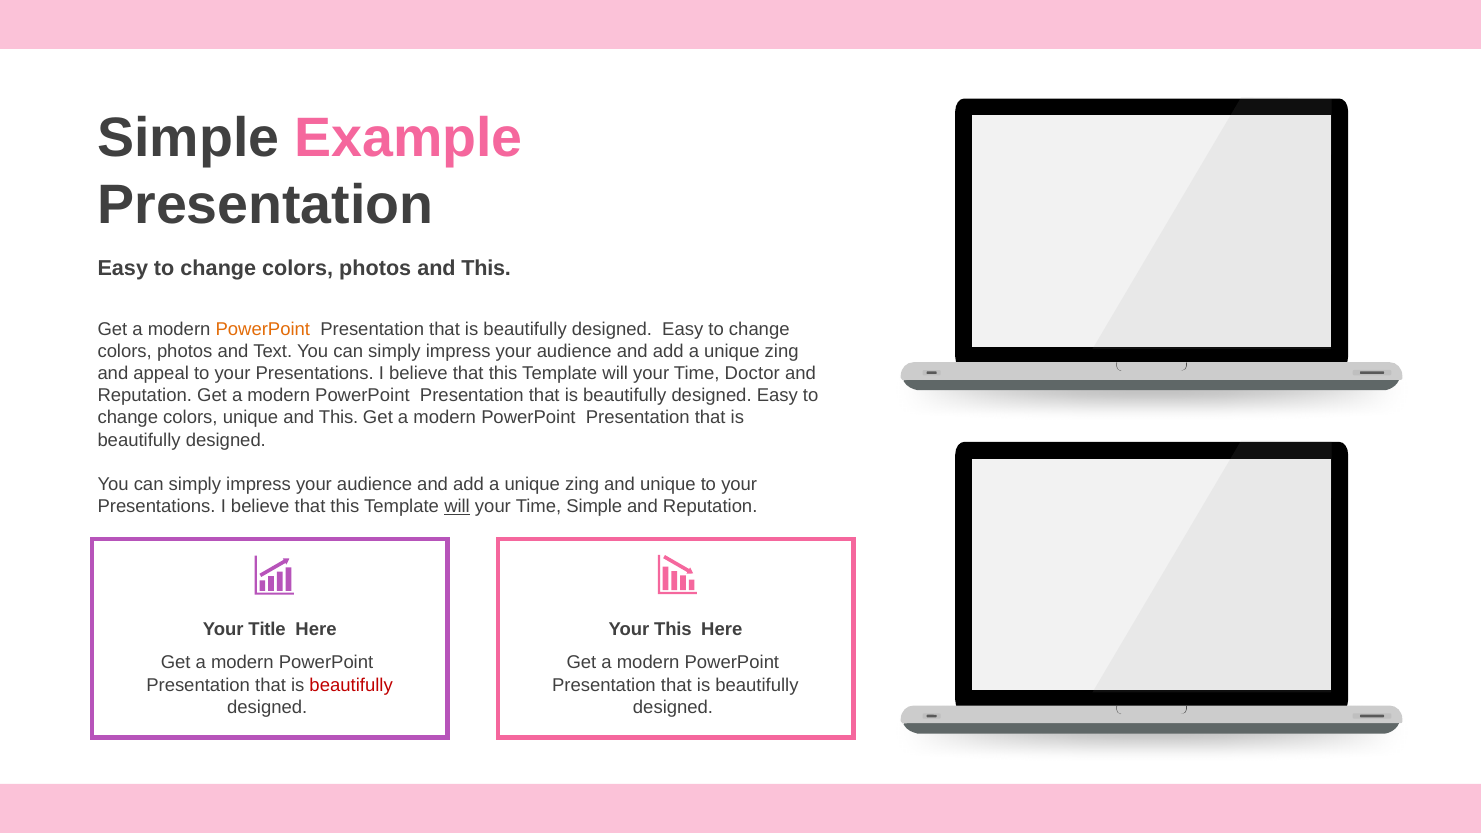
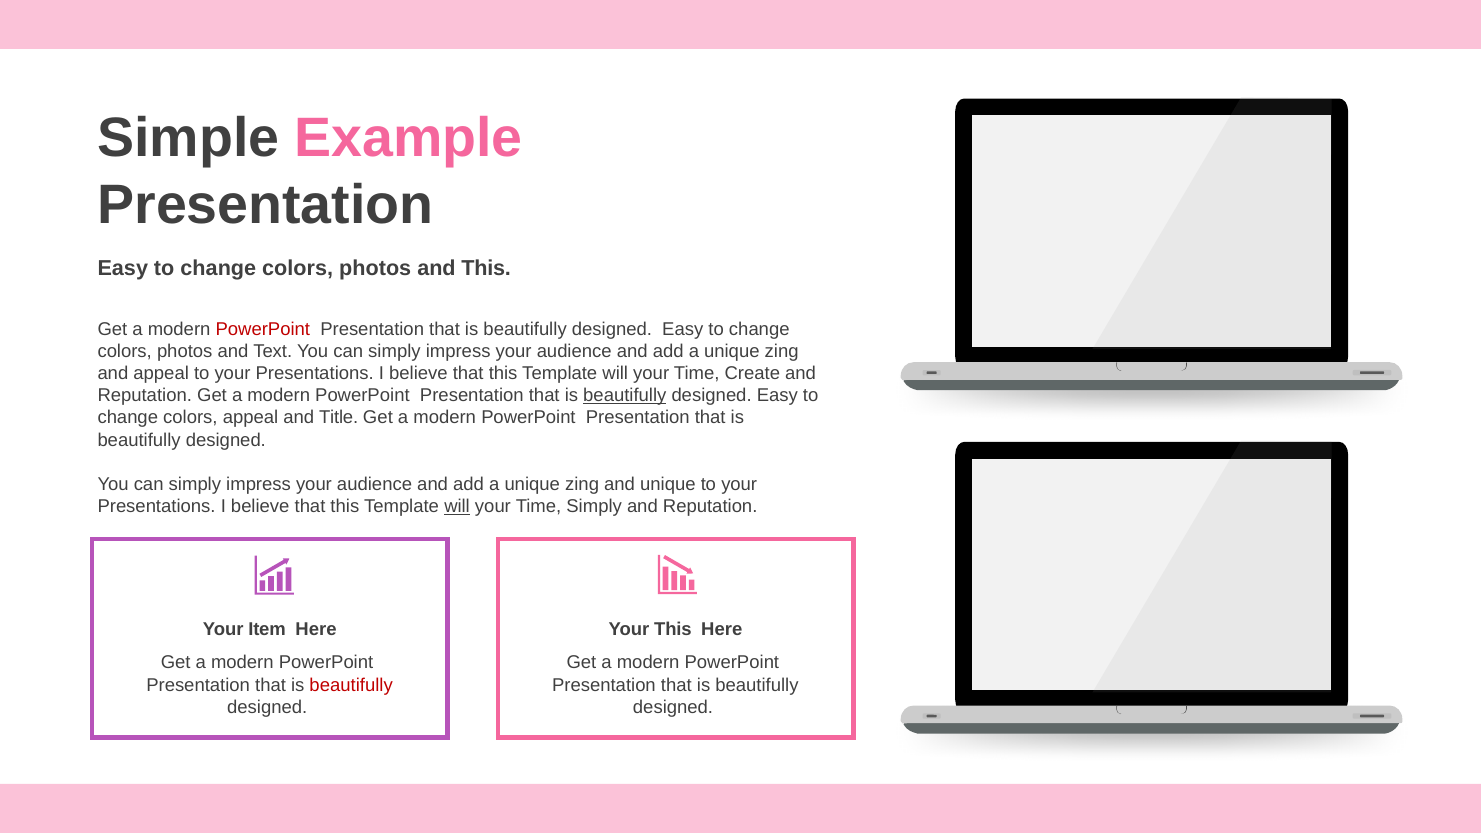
PowerPoint at (263, 329) colour: orange -> red
Doctor: Doctor -> Create
beautifully at (625, 396) underline: none -> present
colors unique: unique -> appeal
This at (339, 418): This -> Title
Time Simple: Simple -> Simply
Title: Title -> Item
